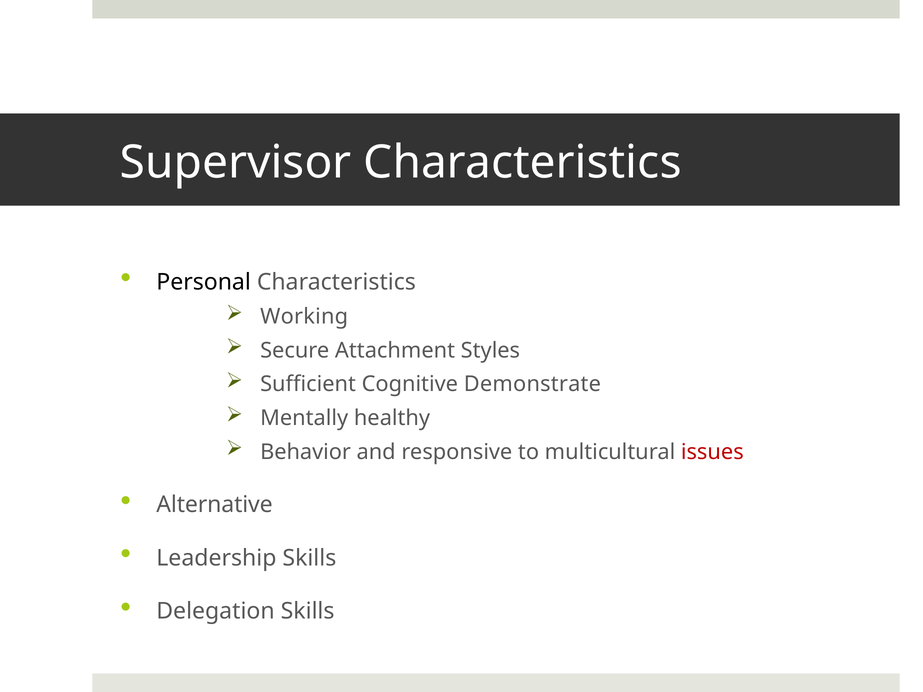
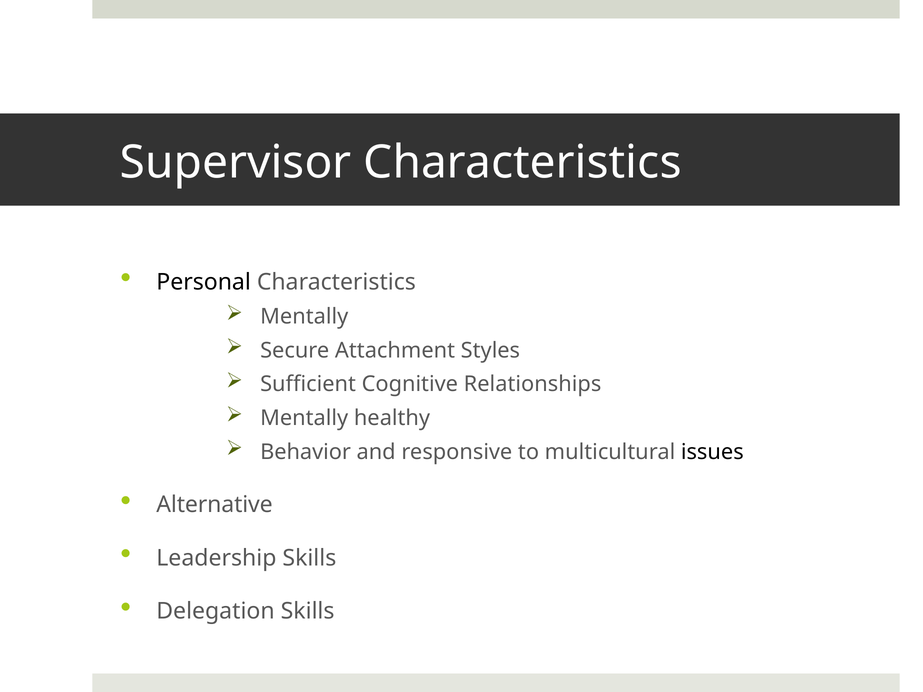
Working at (304, 317): Working -> Mentally
Demonstrate: Demonstrate -> Relationships
issues colour: red -> black
